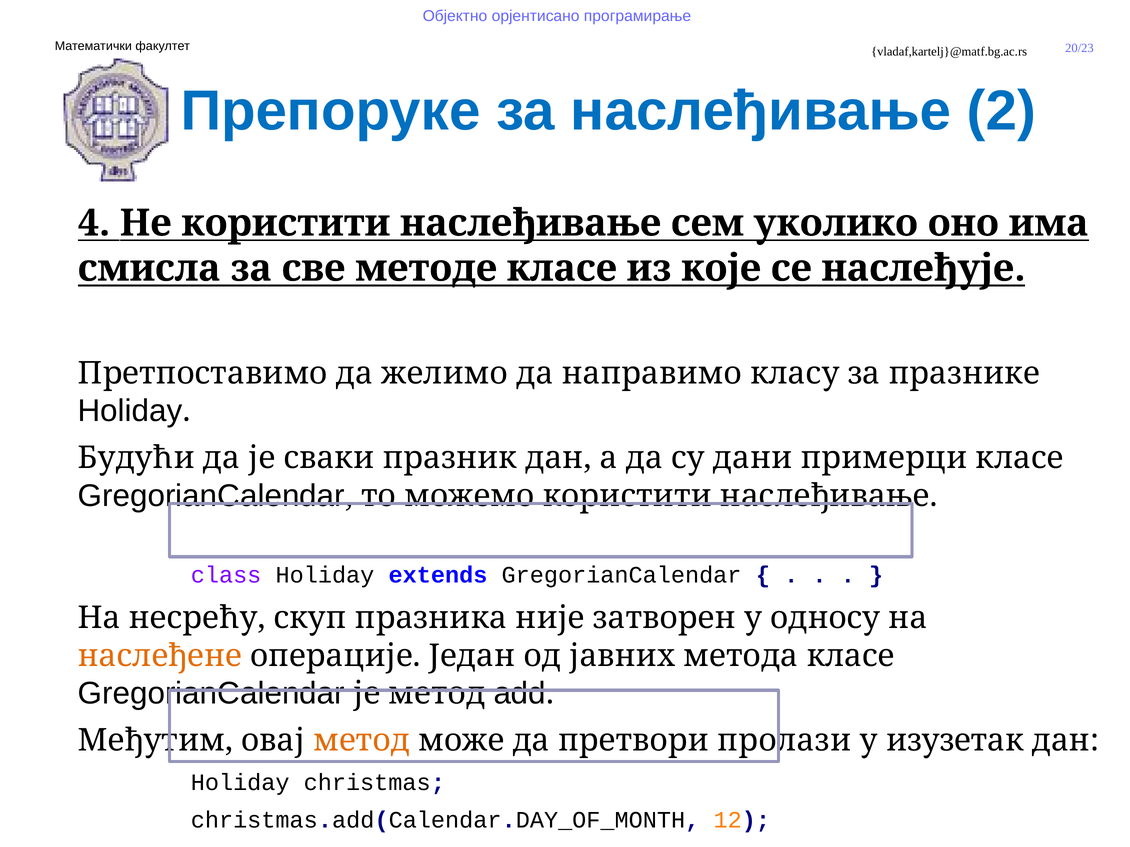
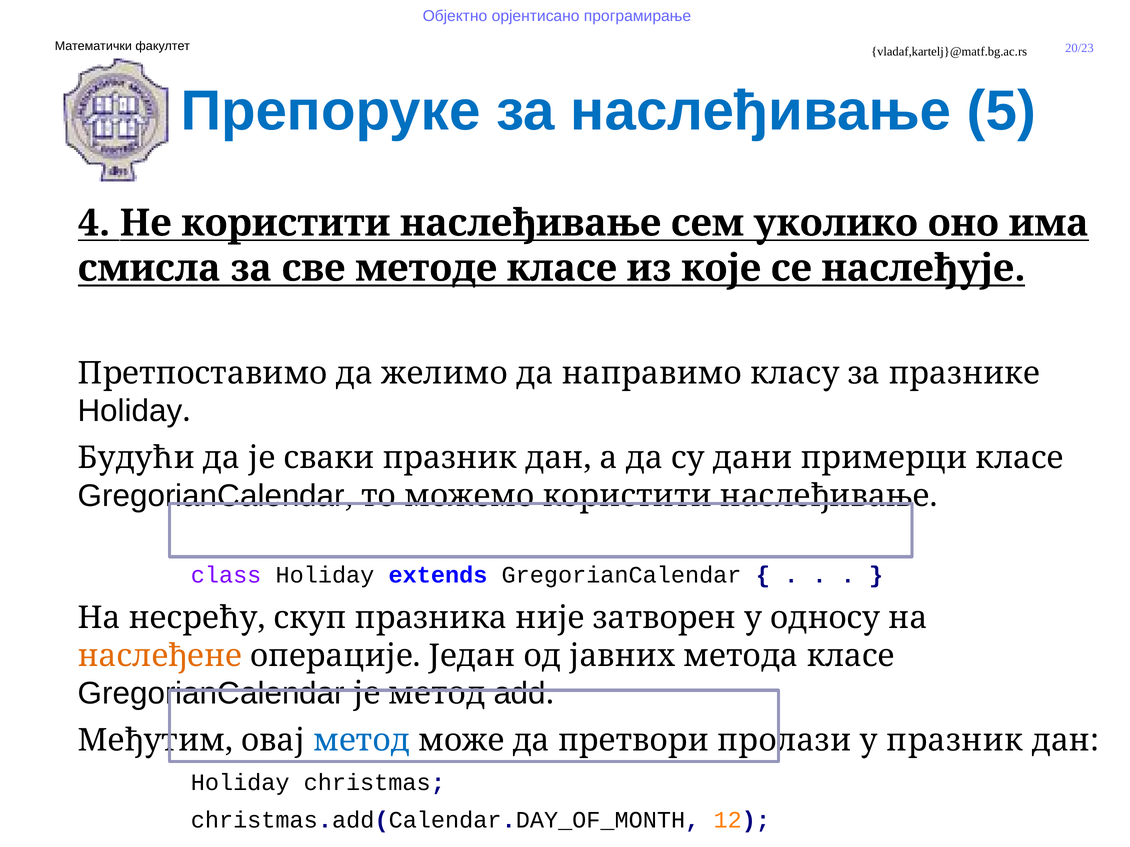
2: 2 -> 5
метод at (362, 741) colour: orange -> blue
у изузетак: изузетак -> празник
